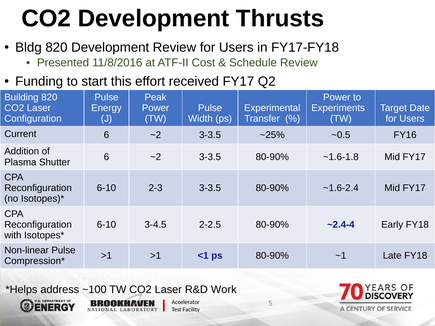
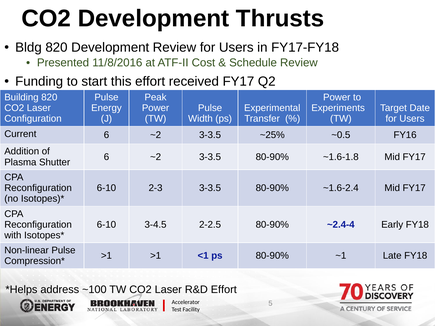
R&D Work: Work -> Effort
